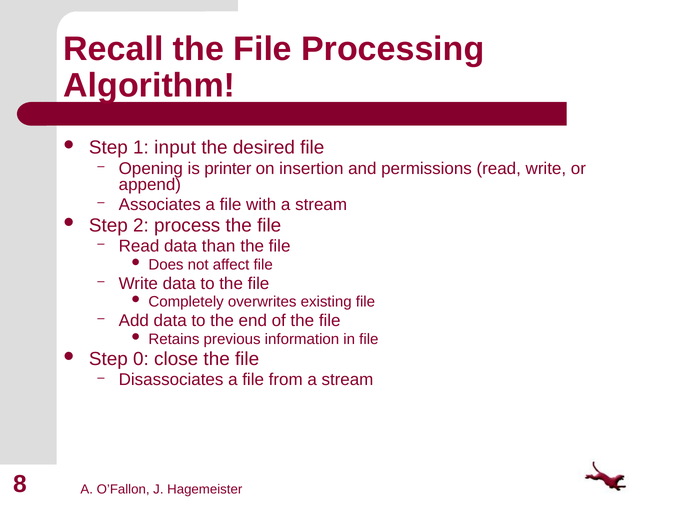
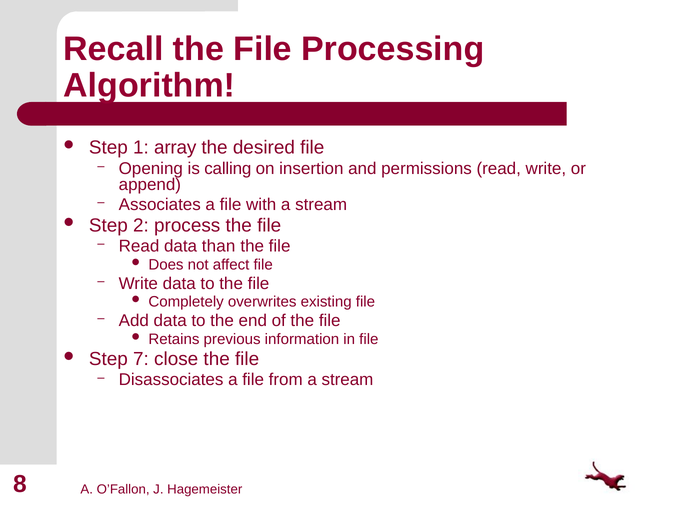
input: input -> array
printer: printer -> calling
0: 0 -> 7
